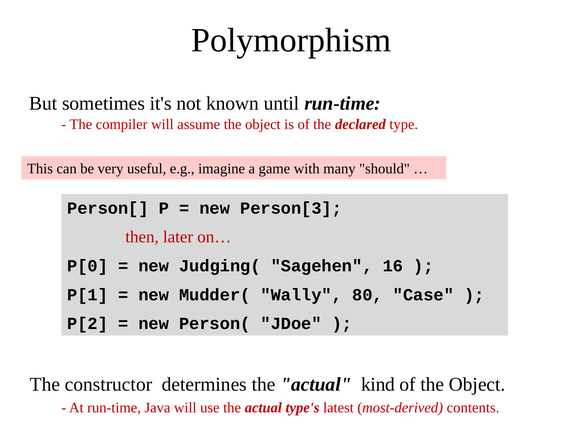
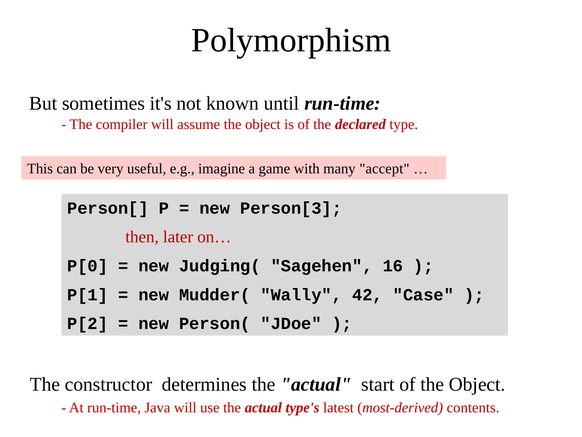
should: should -> accept
80: 80 -> 42
kind: kind -> start
